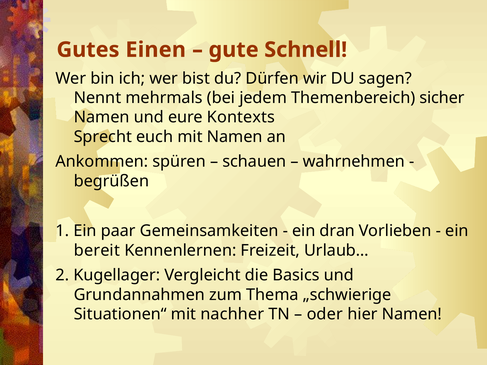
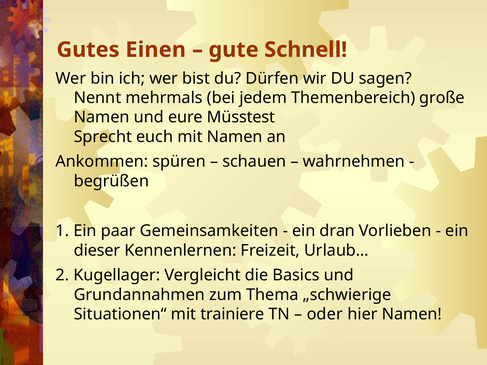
sicher: sicher -> große
Kontexts: Kontexts -> Müsstest
bereit: bereit -> dieser
nachher: nachher -> trainiere
